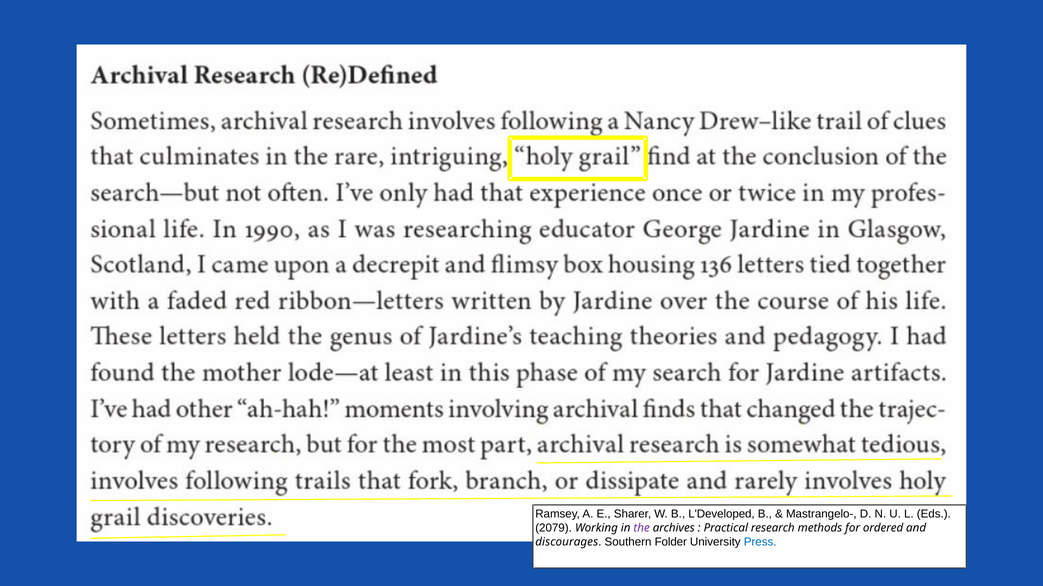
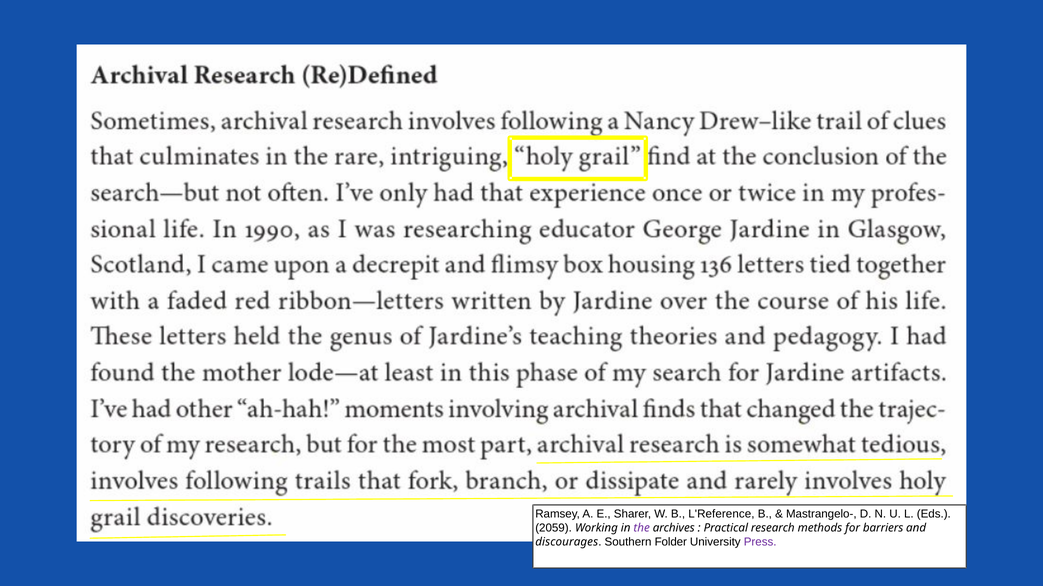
L'Developed: L'Developed -> L'Reference
2079: 2079 -> 2059
ordered: ordered -> barriers
Press colour: blue -> purple
